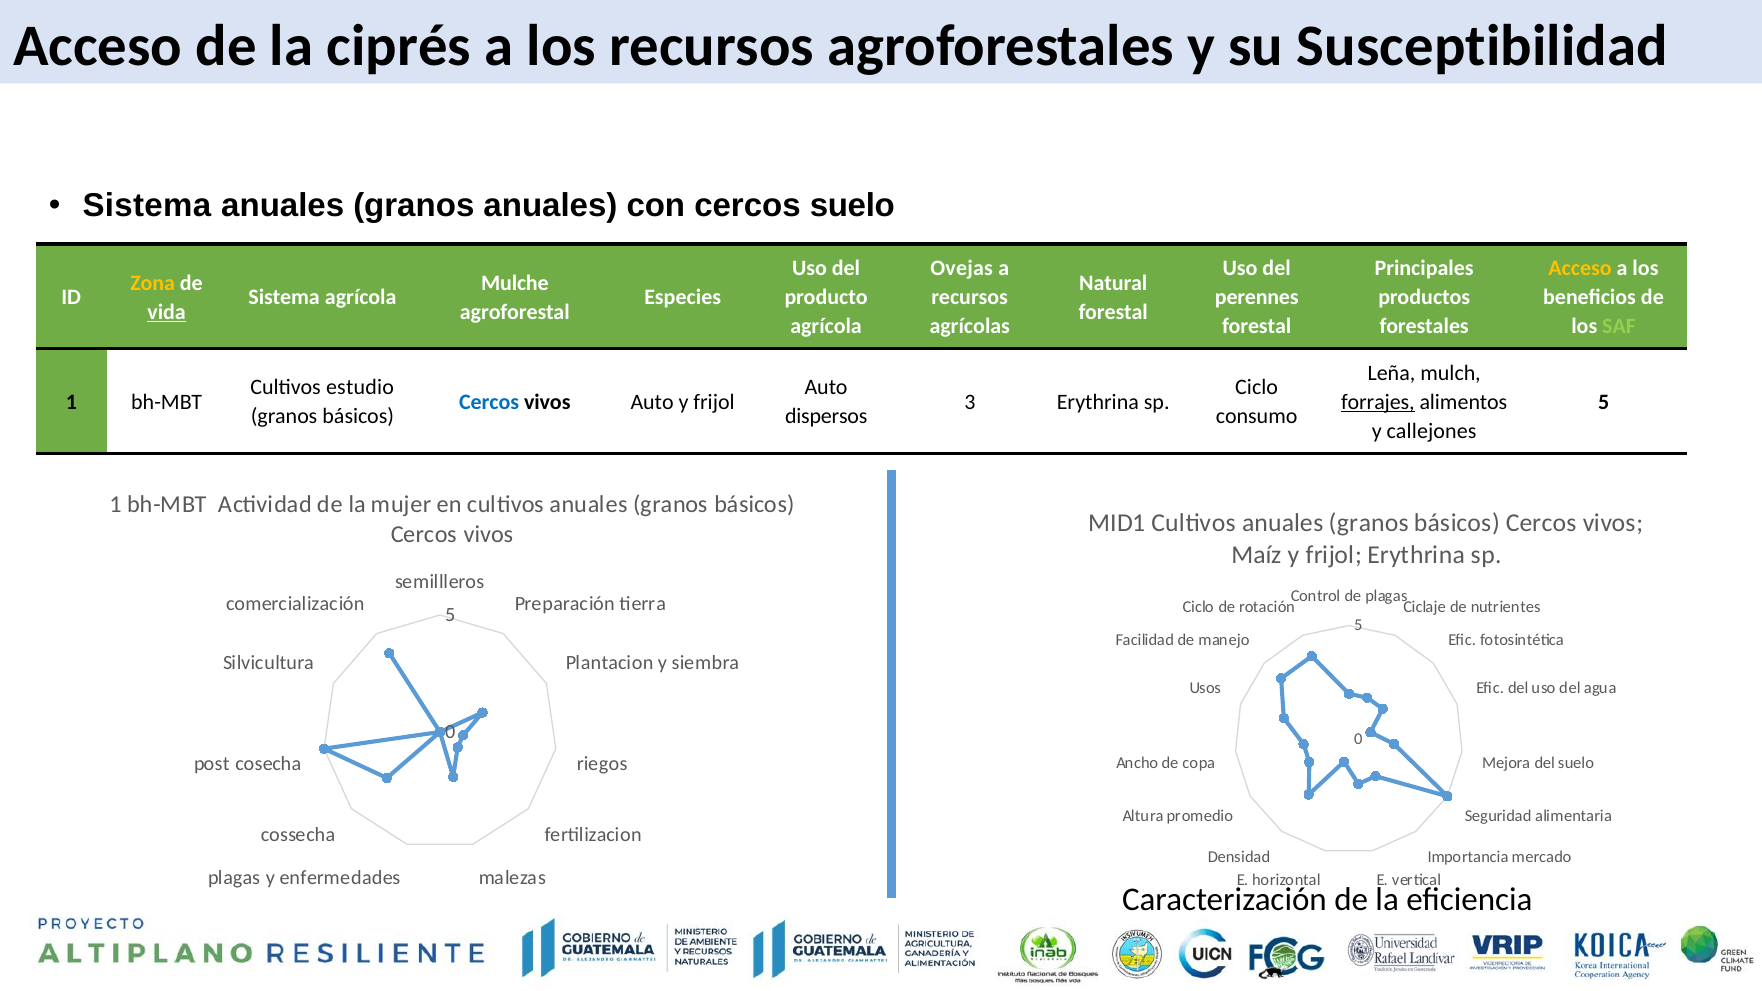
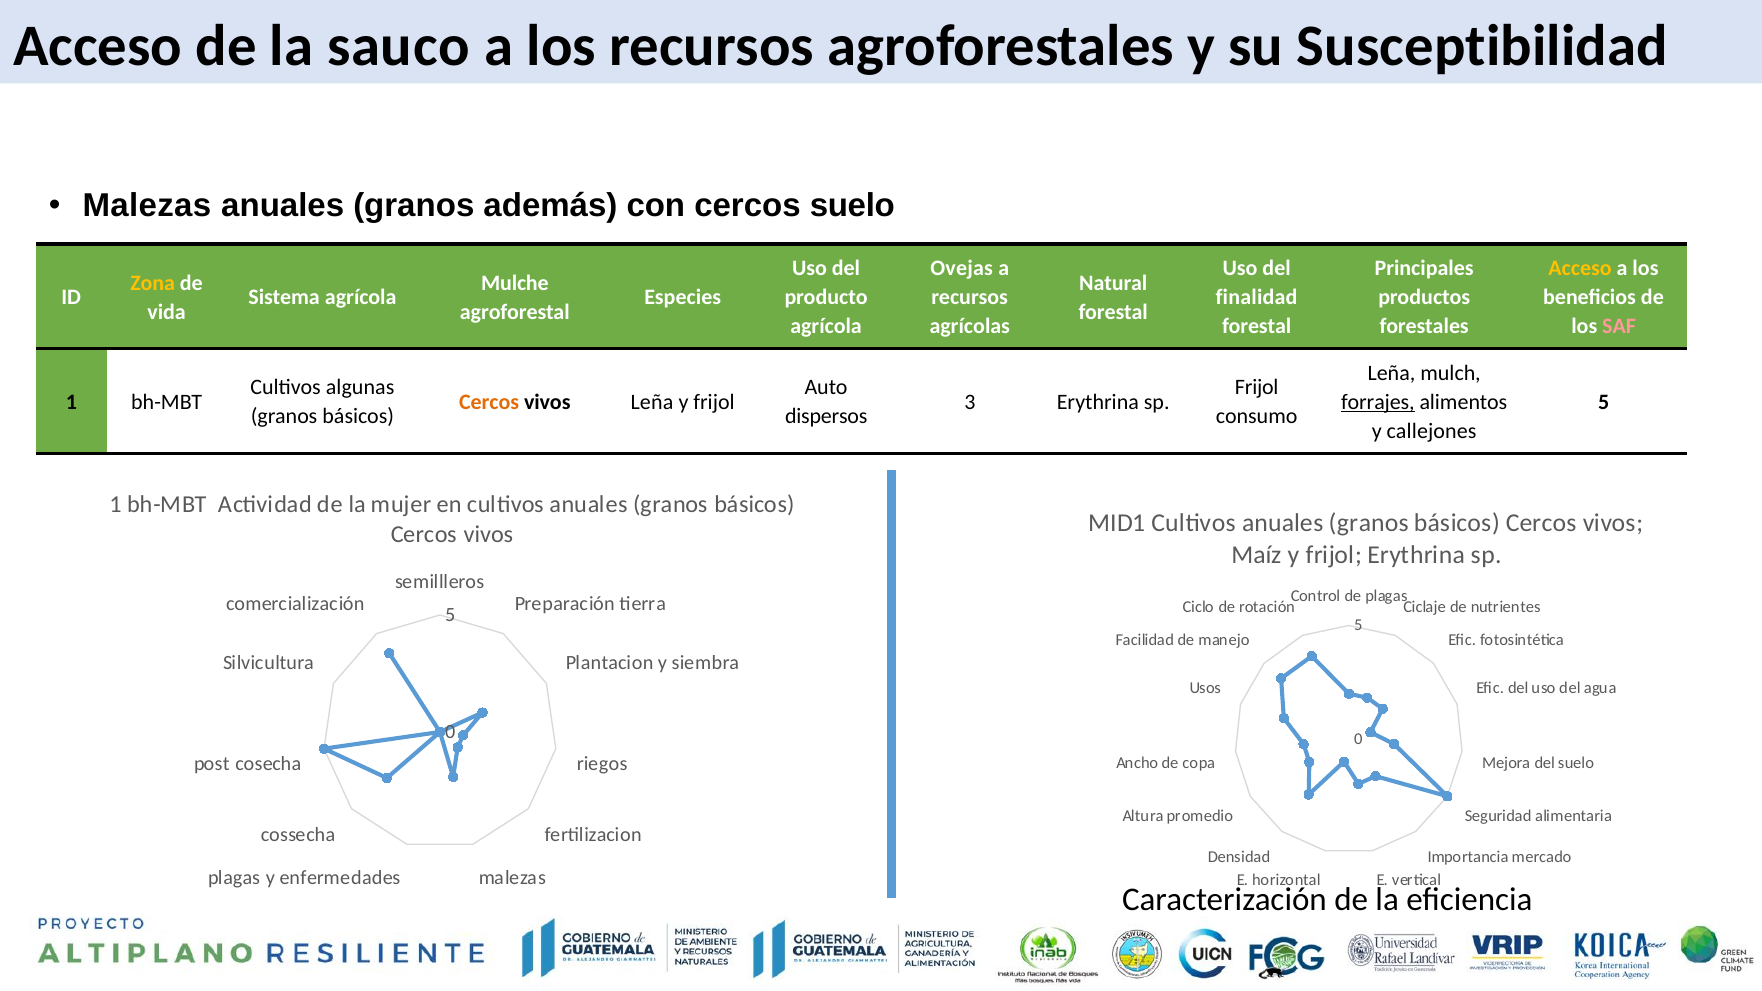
ciprés: ciprés -> sauco
Sistema at (147, 205): Sistema -> Malezas
granos anuales: anuales -> además
perennes: perennes -> finalidad
vida underline: present -> none
SAF colour: light green -> pink
estudio: estudio -> algunas
Ciclo at (1257, 388): Ciclo -> Frijol
Cercos at (489, 402) colour: blue -> orange
vivos Auto: Auto -> Leña
